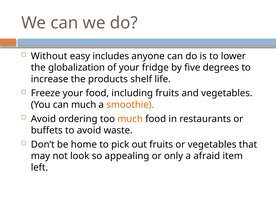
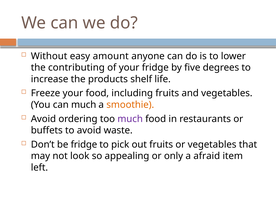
includes: includes -> amount
globalization: globalization -> contributing
much at (130, 119) colour: orange -> purple
be home: home -> fridge
